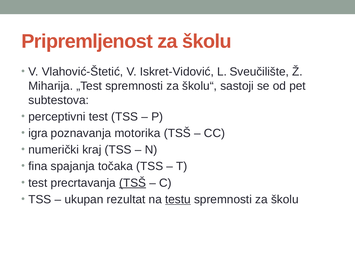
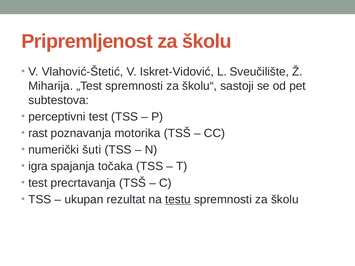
igra: igra -> rast
kraj: kraj -> šuti
fina: fina -> igra
TSŠ at (133, 183) underline: present -> none
